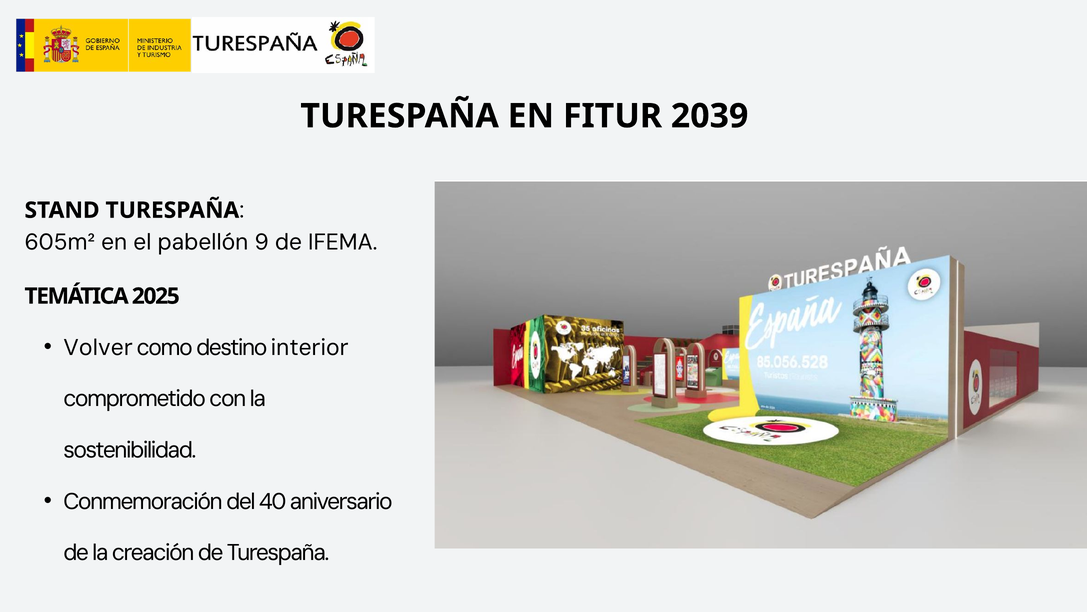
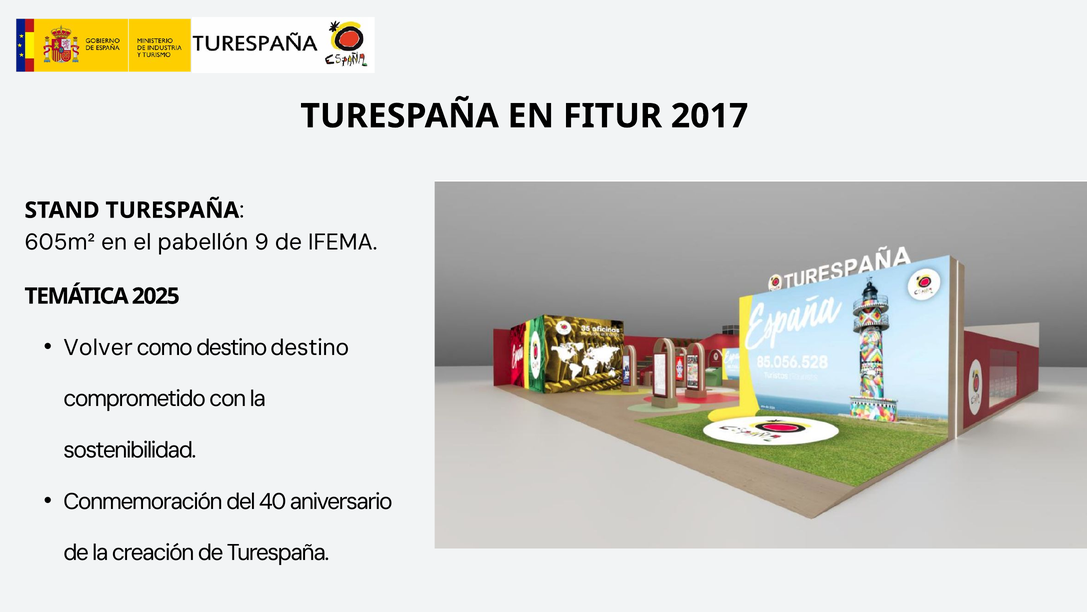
2039: 2039 -> 2017
destino interior: interior -> destino
